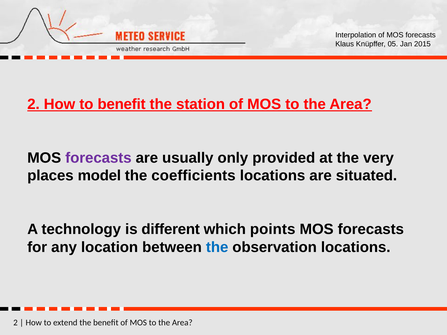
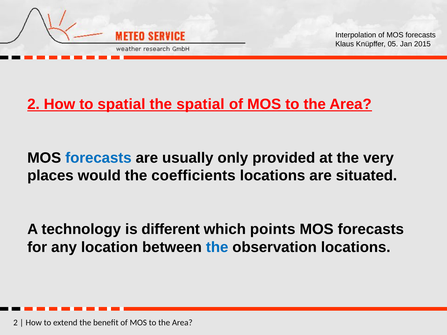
to benefit: benefit -> spatial
the station: station -> spatial
forecasts at (98, 158) colour: purple -> blue
model: model -> would
